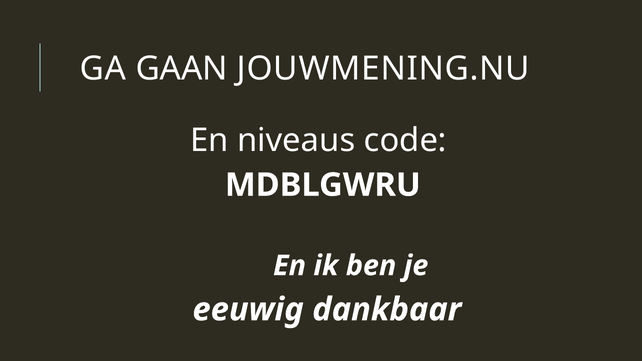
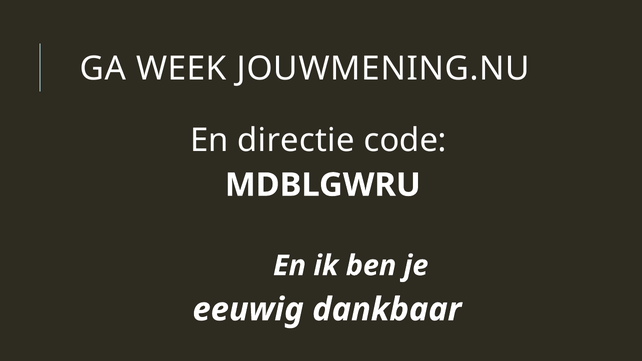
GAAN: GAAN -> WEEK
niveaus: niveaus -> directie
